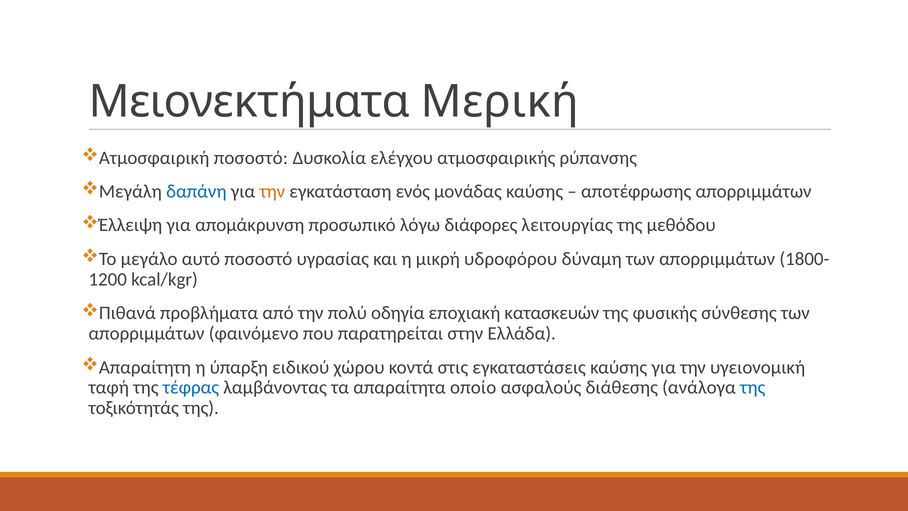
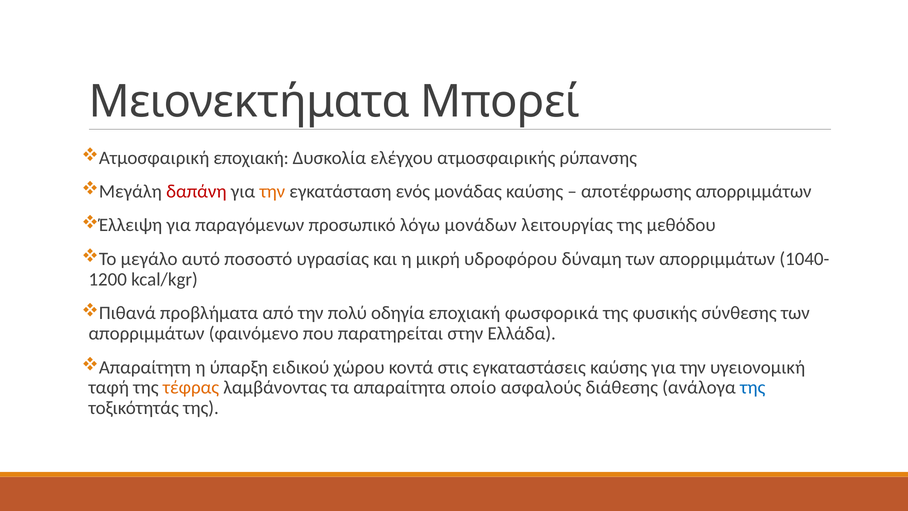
Μερική: Μερική -> Μπορεί
Ατμοσφαιρική ποσοστό: ποσοστό -> εποχιακή
δαπάνη colour: blue -> red
απομάκρυνση: απομάκρυνση -> παραγόμενων
διάφορες: διάφορες -> μονάδων
1800-: 1800- -> 1040-
κατασκευών: κατασκευών -> φωσφορικά
τέφρας colour: blue -> orange
